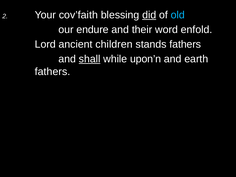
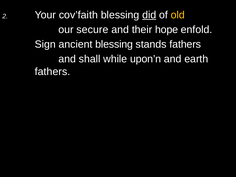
old colour: light blue -> yellow
endure: endure -> secure
word: word -> hope
Lord: Lord -> Sign
ancient children: children -> blessing
shall underline: present -> none
